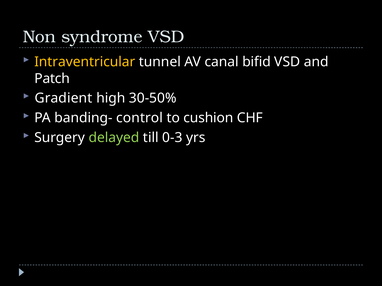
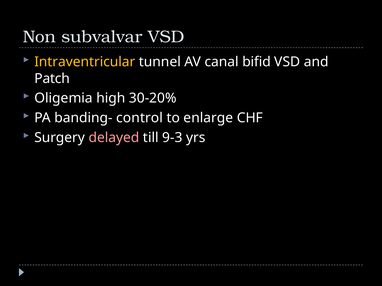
syndrome: syndrome -> subvalvar
Gradient: Gradient -> Oligemia
30-50%: 30-50% -> 30-20%
cushion: cushion -> enlarge
delayed colour: light green -> pink
0-3: 0-3 -> 9-3
